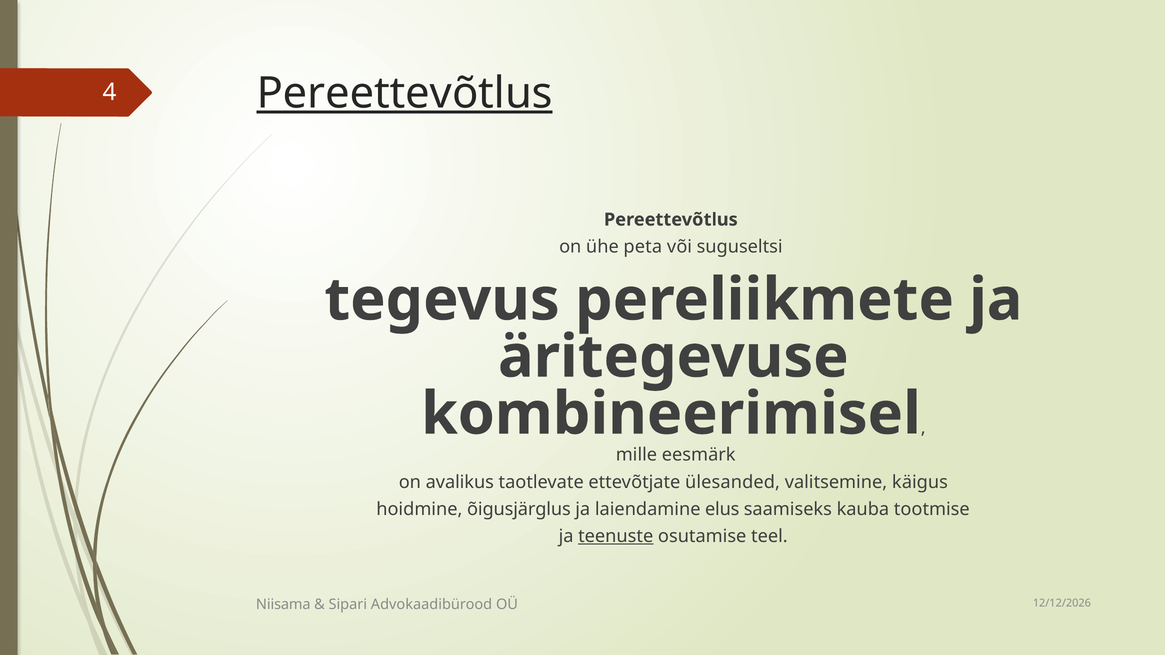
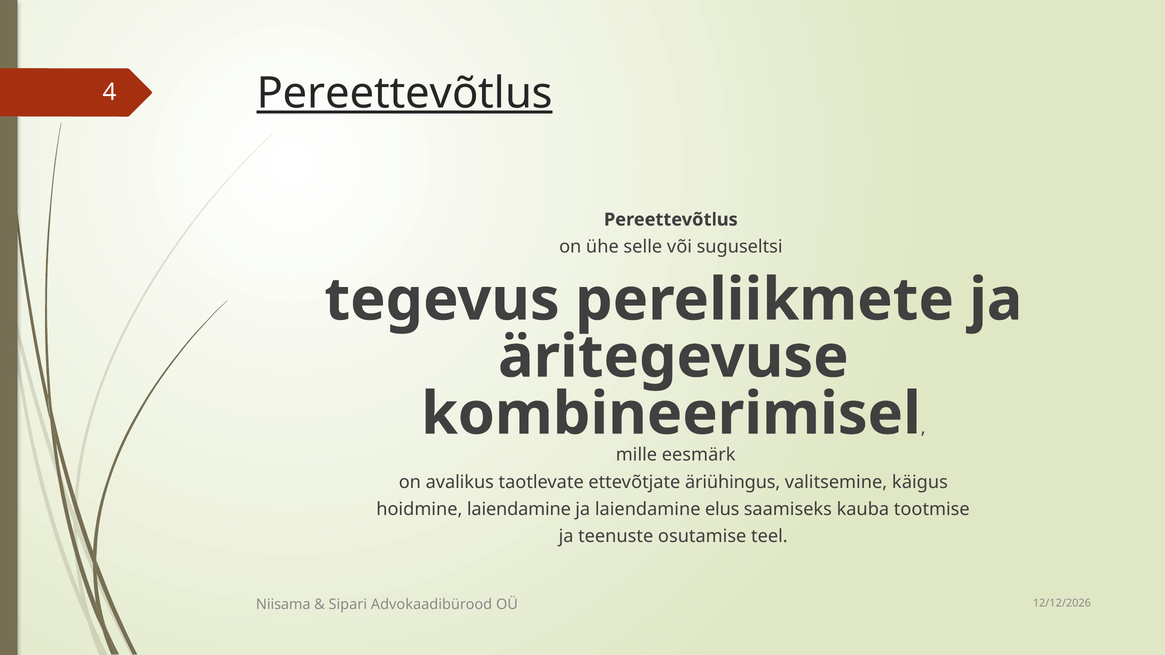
peta: peta -> selle
ülesanded: ülesanded -> äriühingus
hoidmine õigusjärglus: õigusjärglus -> laiendamine
teenuste underline: present -> none
